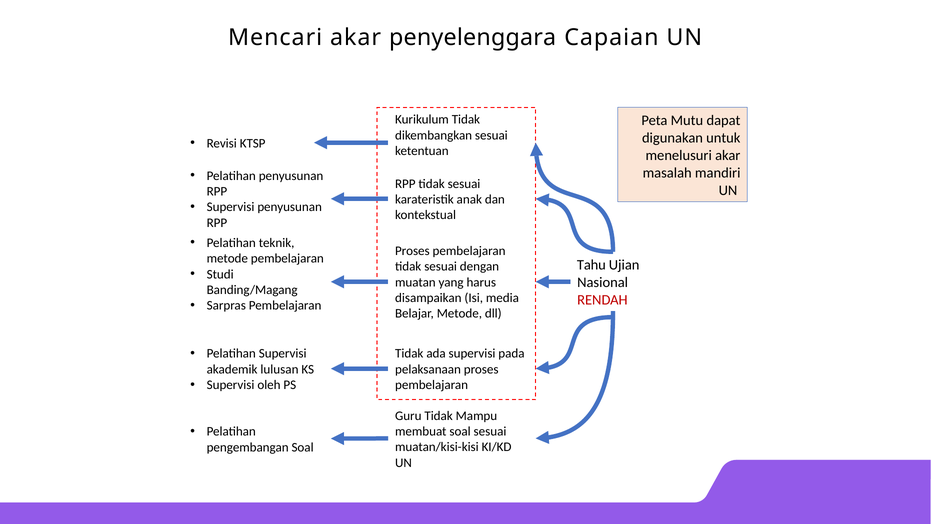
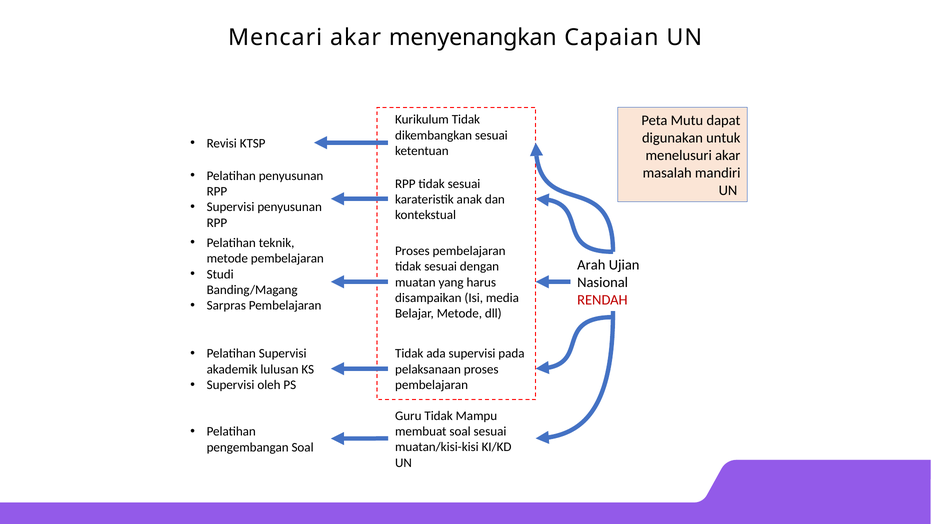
penyelenggara: penyelenggara -> menyenangkan
Tahu: Tahu -> Arah
